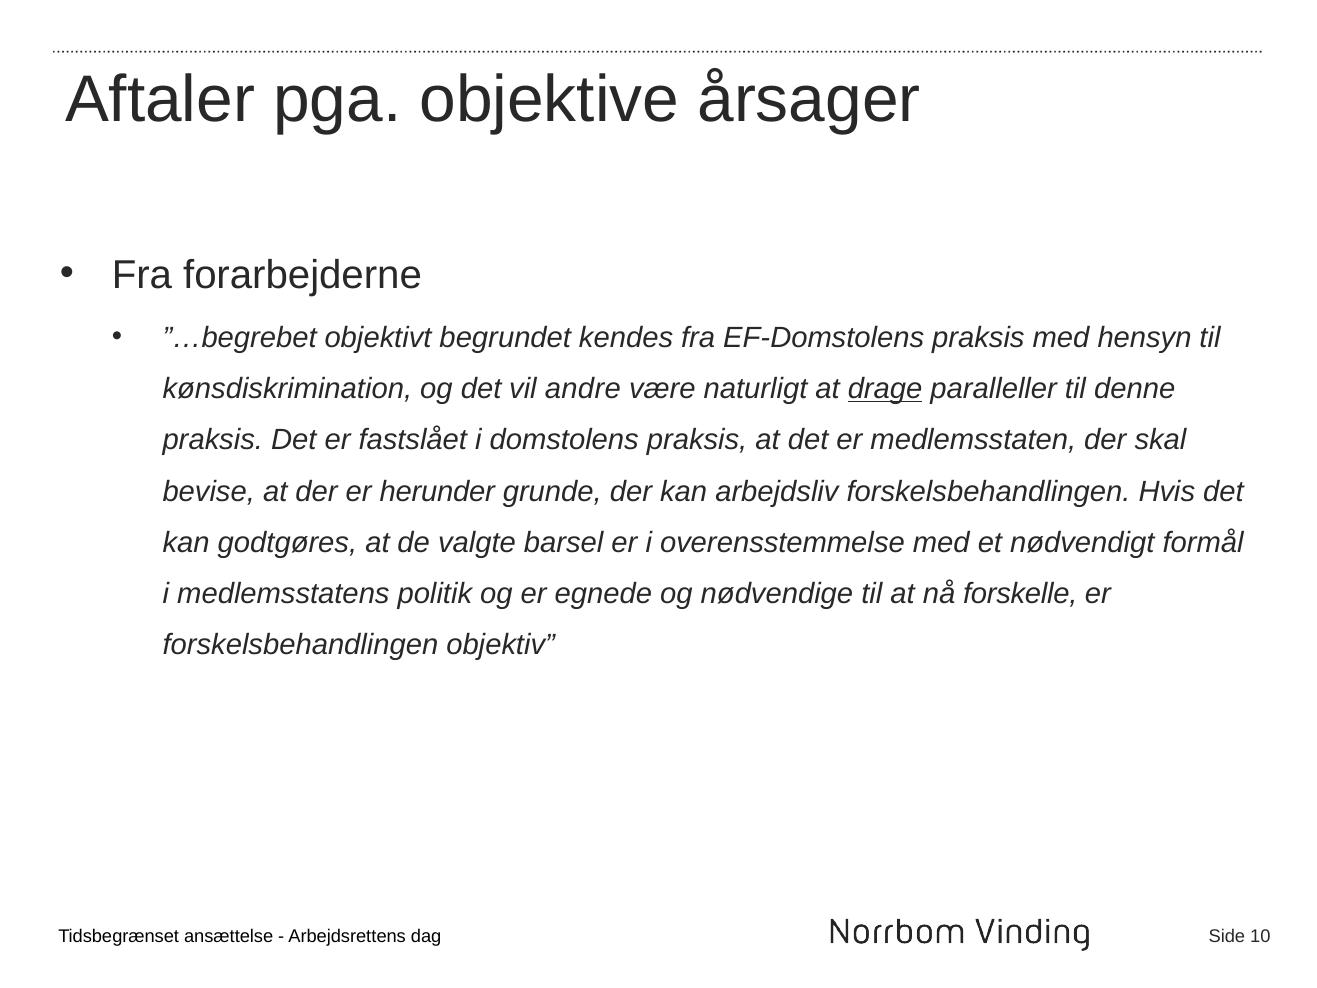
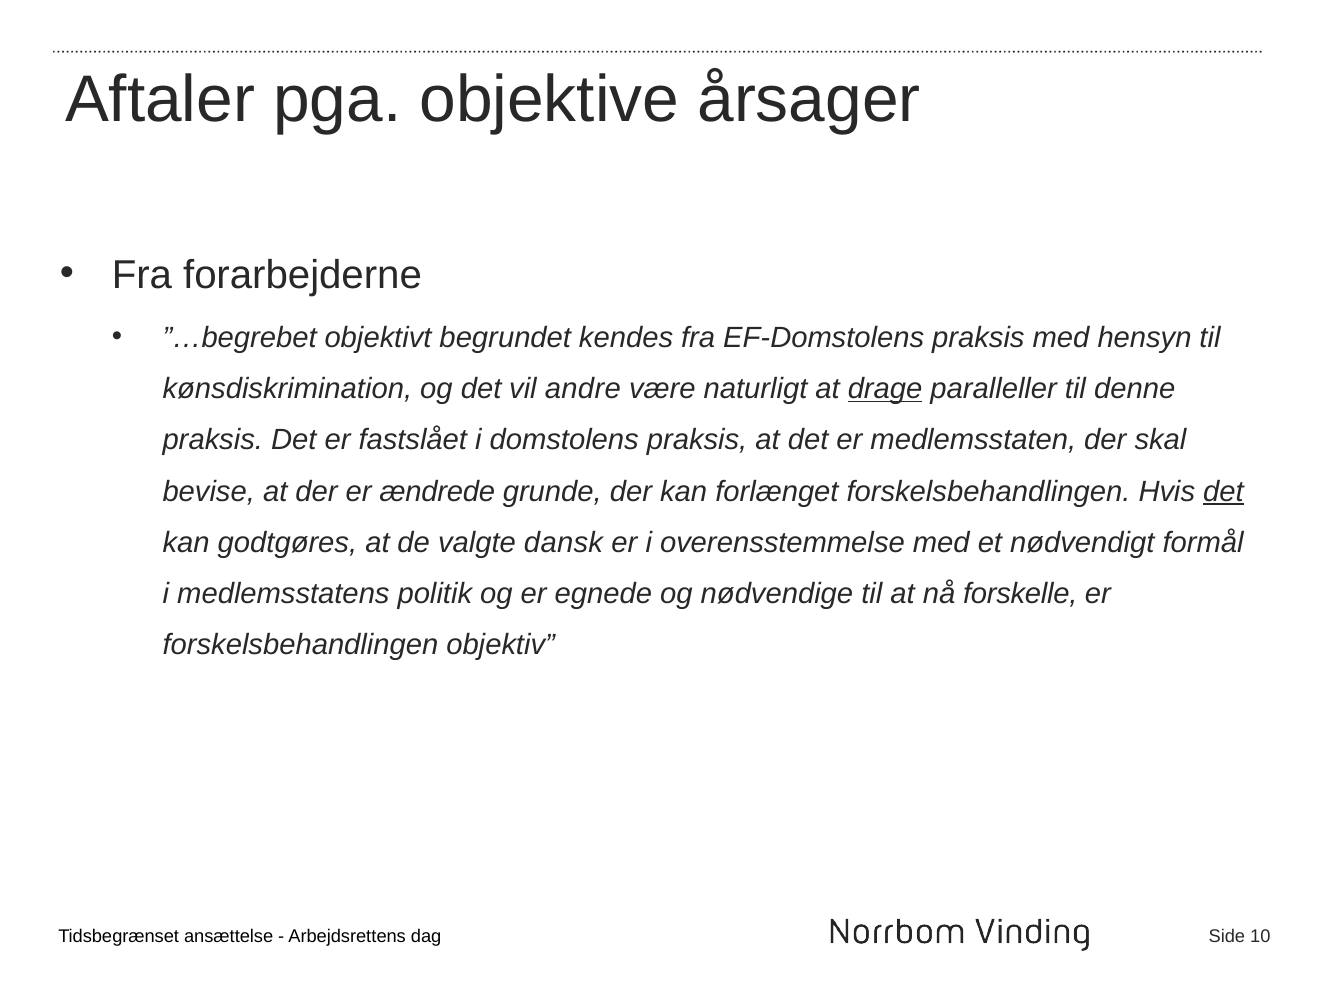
herunder: herunder -> ændrede
arbejdsliv: arbejdsliv -> forlænget
det at (1223, 491) underline: none -> present
barsel: barsel -> dansk
